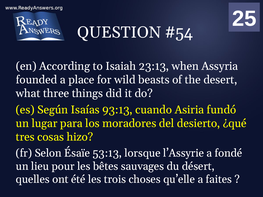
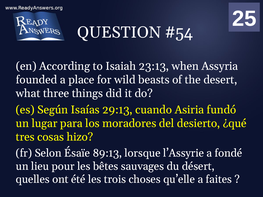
93:13: 93:13 -> 29:13
53:13: 53:13 -> 89:13
